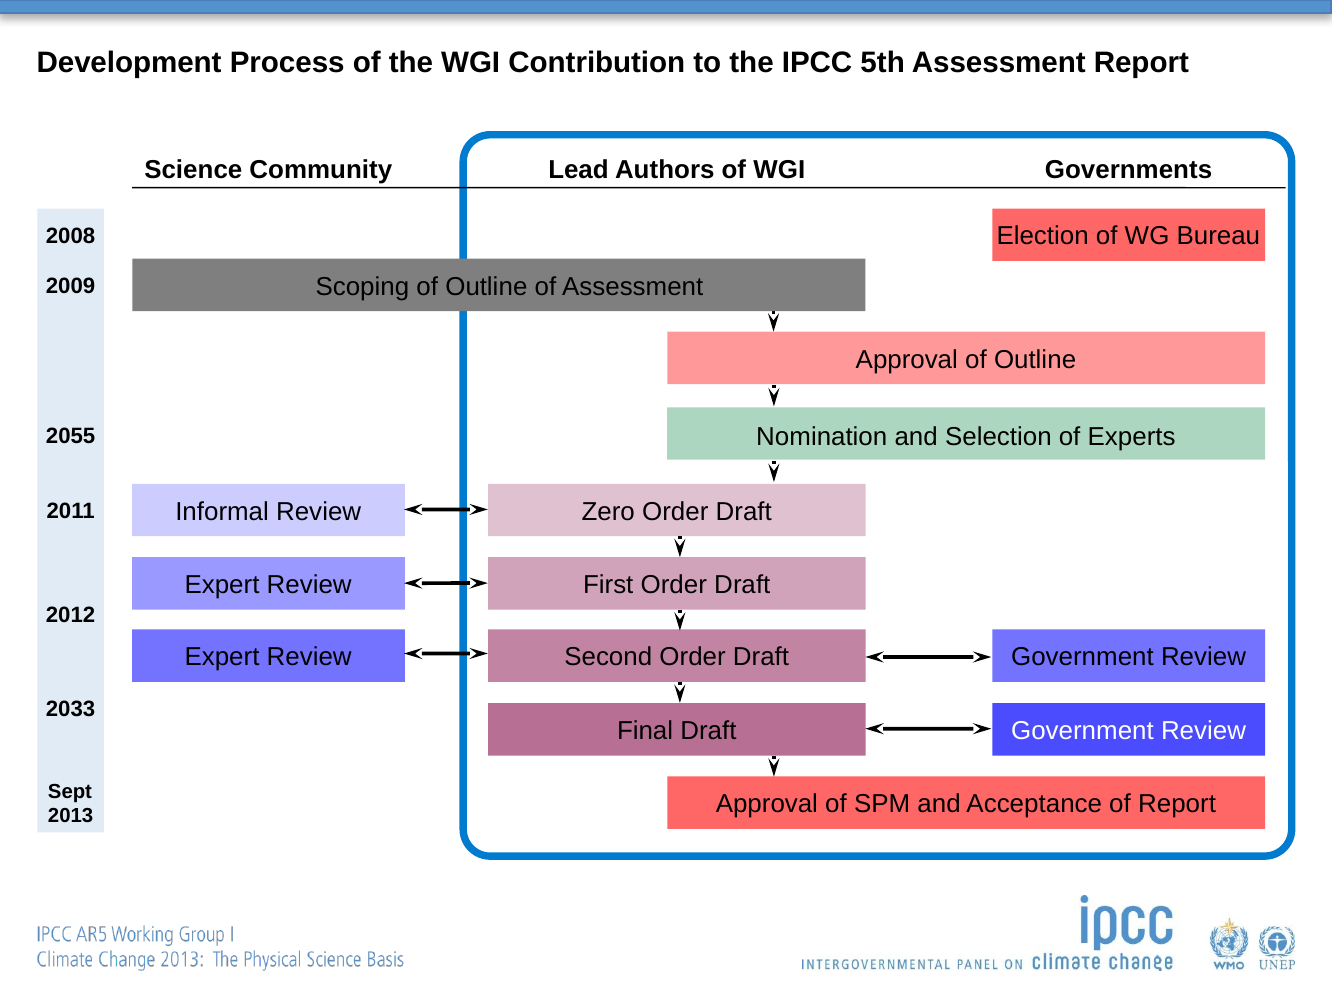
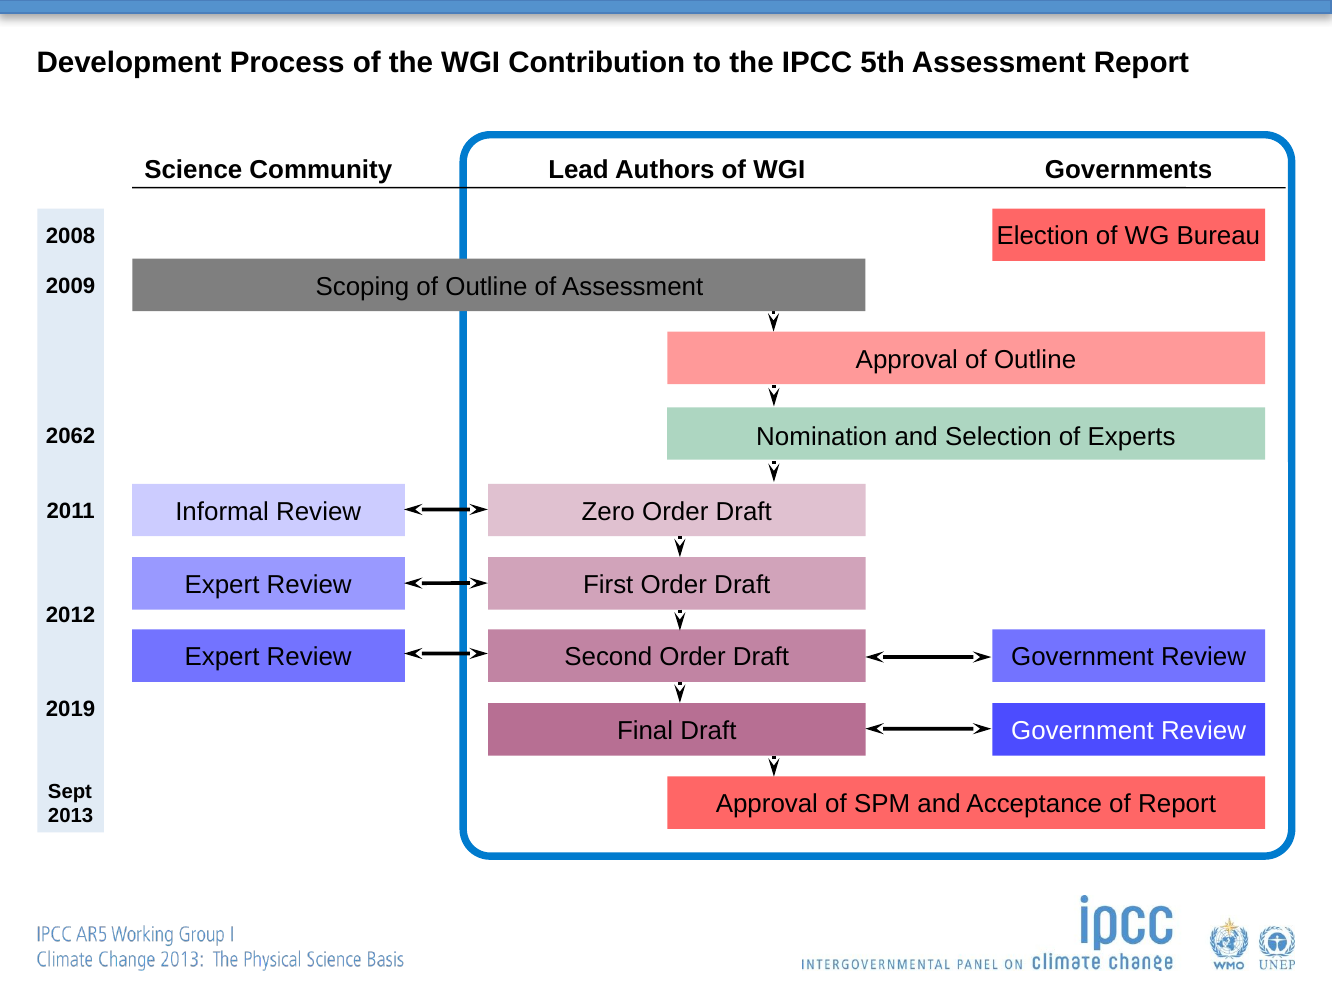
2055: 2055 -> 2062
2033: 2033 -> 2019
